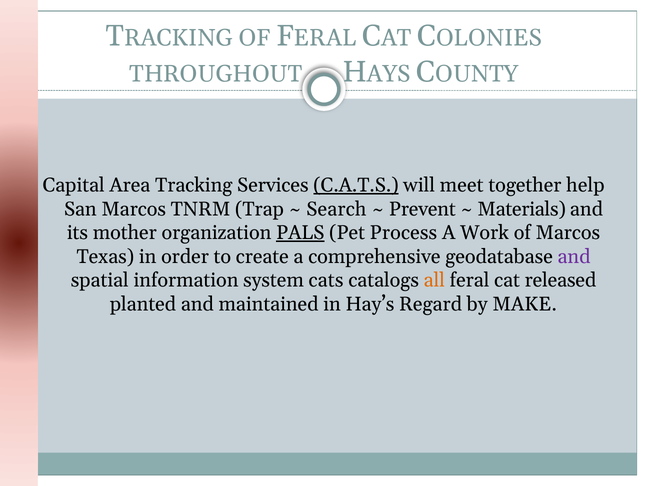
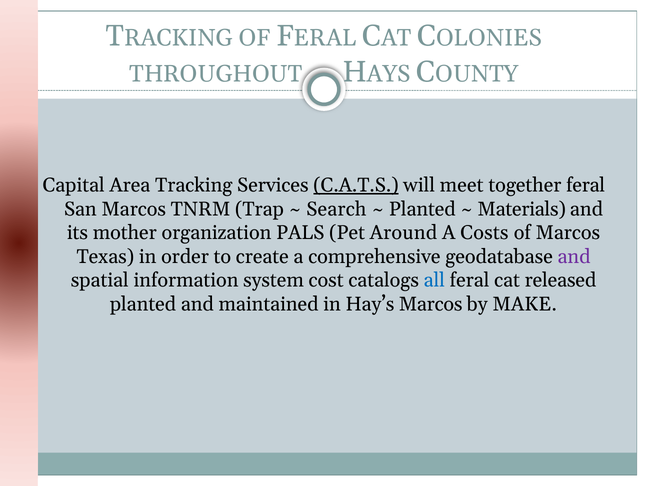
together help: help -> feral
Prevent at (422, 209): Prevent -> Planted
PALS underline: present -> none
Process: Process -> Around
Work: Work -> Costs
cats: cats -> cost
all colour: orange -> blue
Hay’s Regard: Regard -> Marcos
